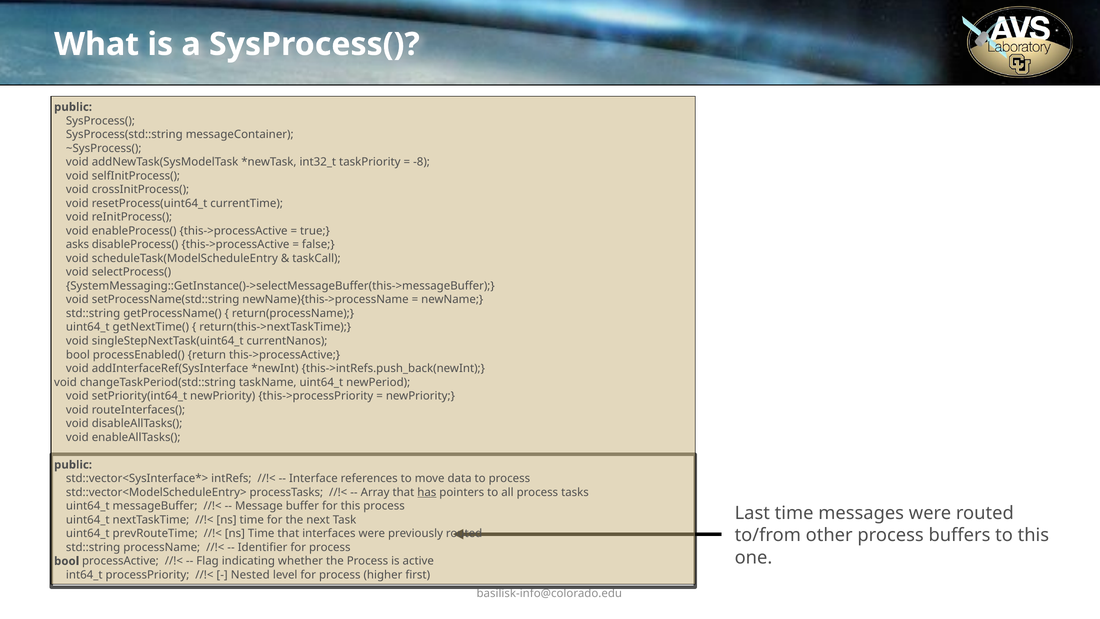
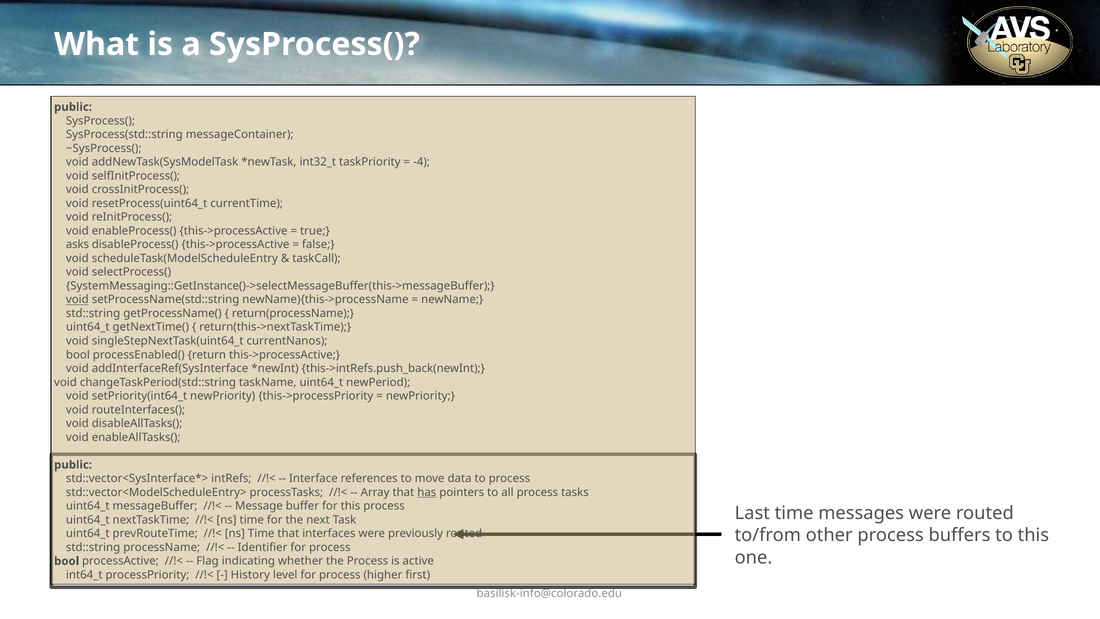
-8: -8 -> -4
void at (77, 300) underline: none -> present
Nested: Nested -> History
